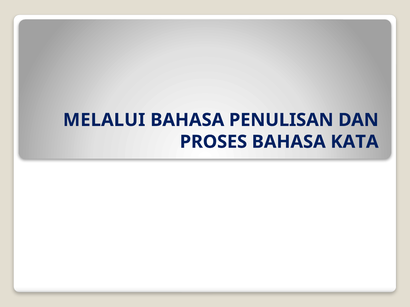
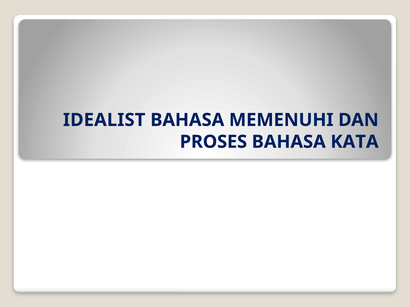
MELALUI: MELALUI -> IDEALIST
PENULISAN: PENULISAN -> MEMENUHI
